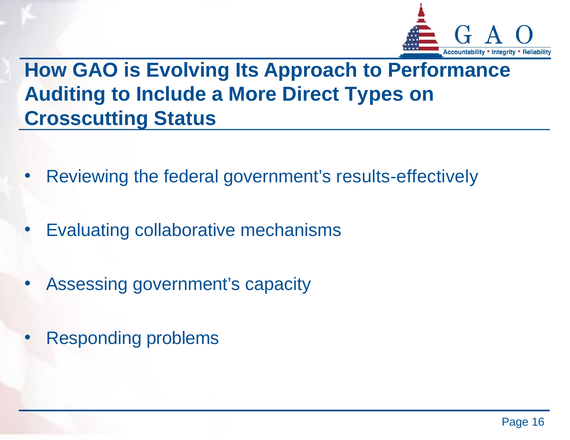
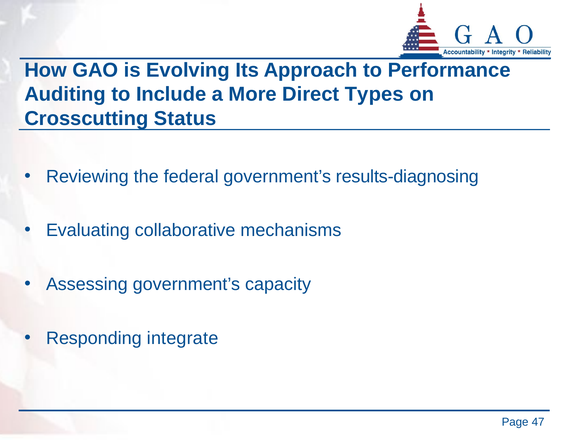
results-effectively: results-effectively -> results-diagnosing
problems: problems -> integrate
16: 16 -> 47
